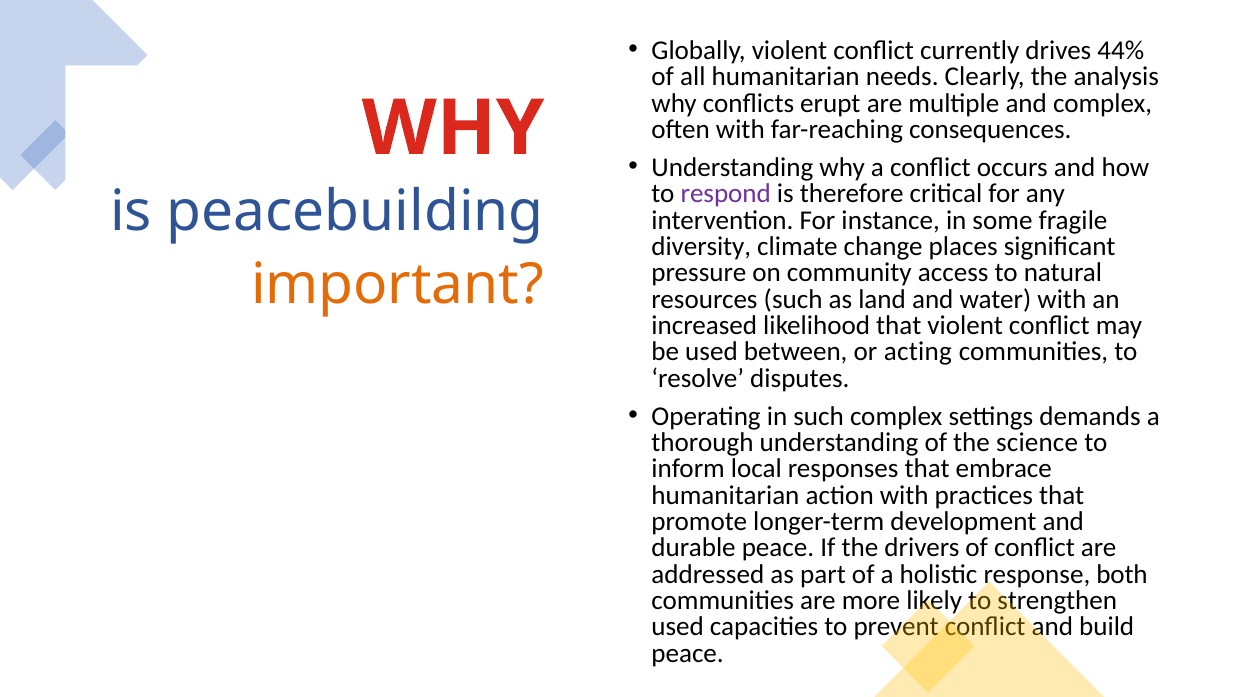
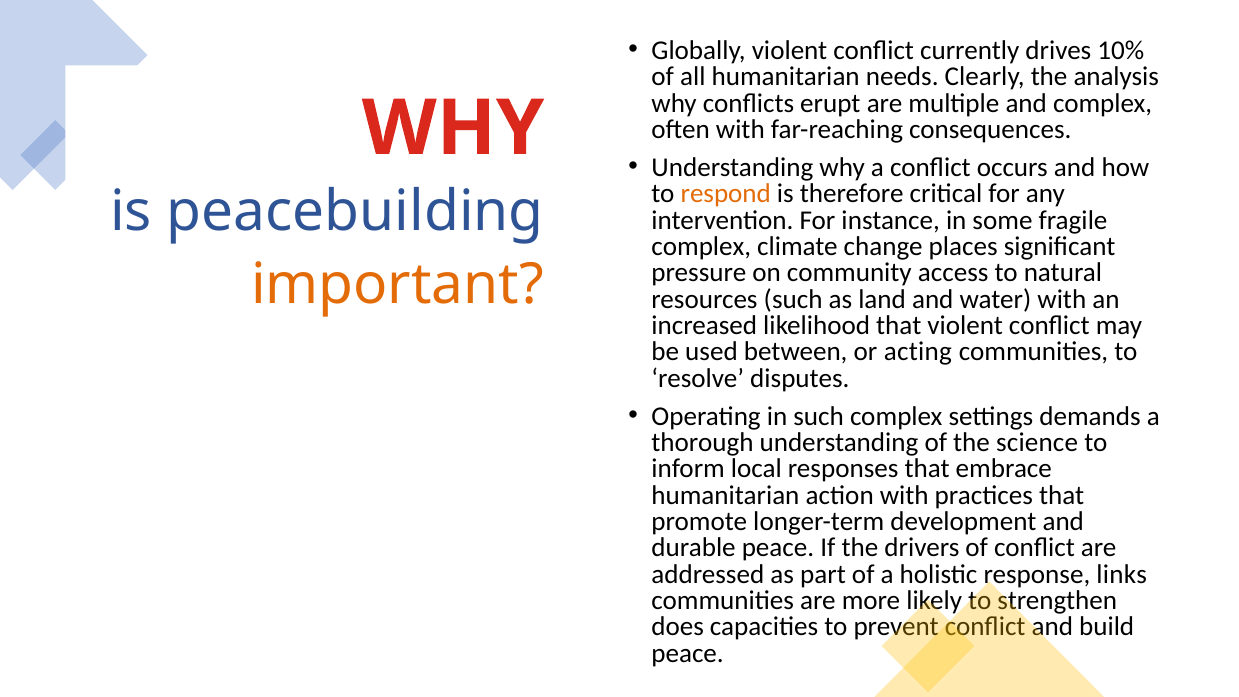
44%: 44% -> 10%
respond colour: purple -> orange
diversity at (701, 247): diversity -> complex
both: both -> links
used at (678, 627): used -> does
